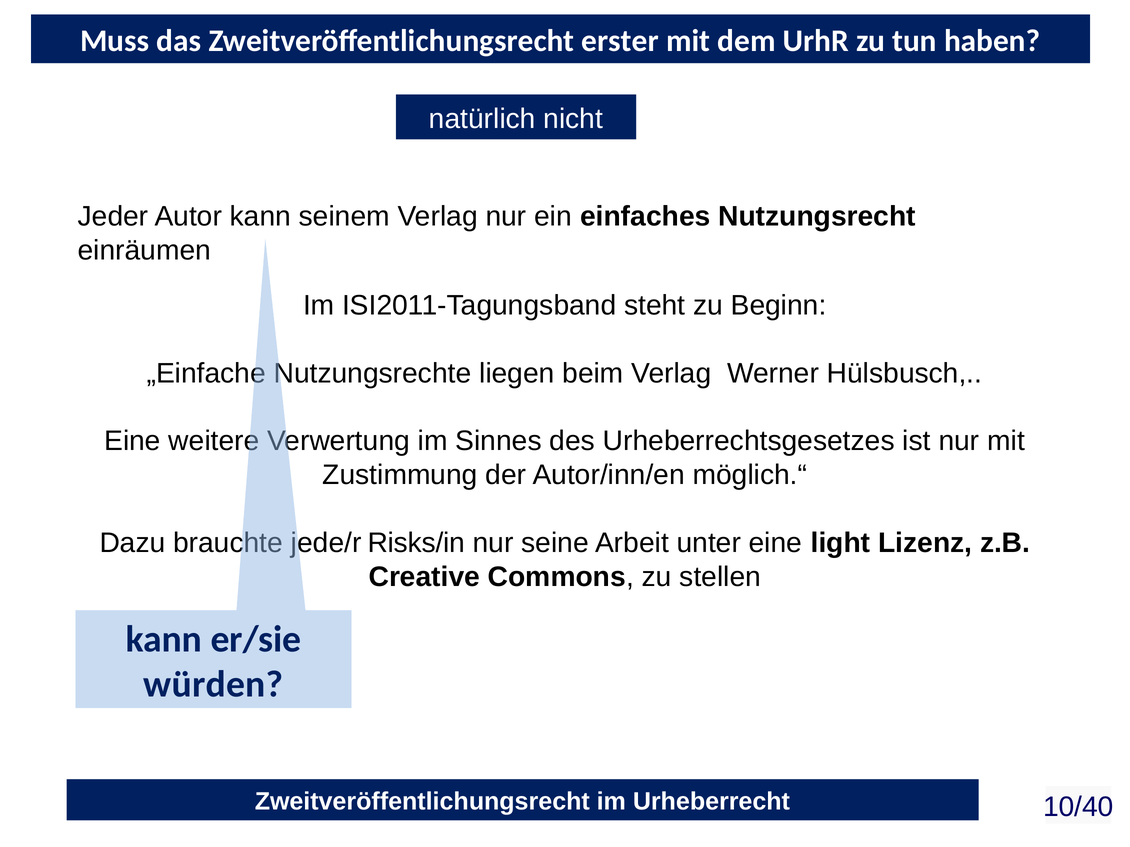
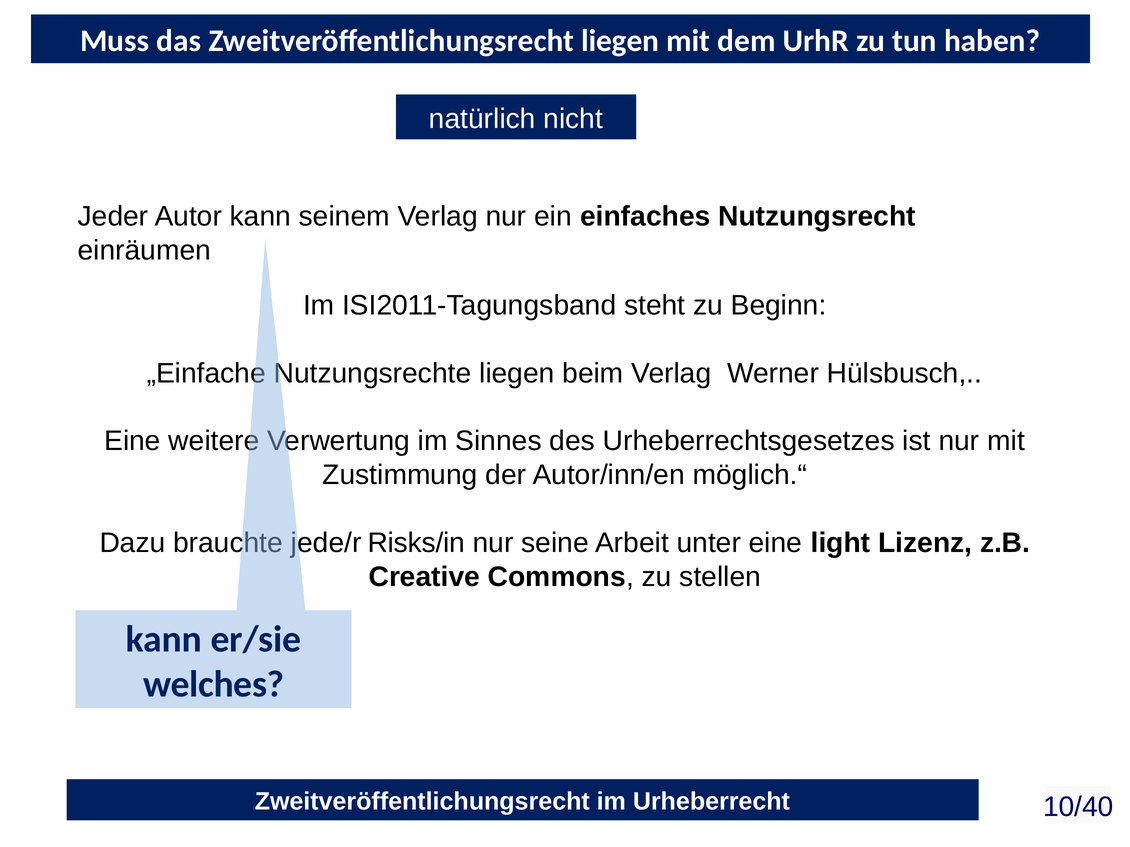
Zweitveröffentlichungsrecht erster: erster -> liegen
würden: würden -> welches
